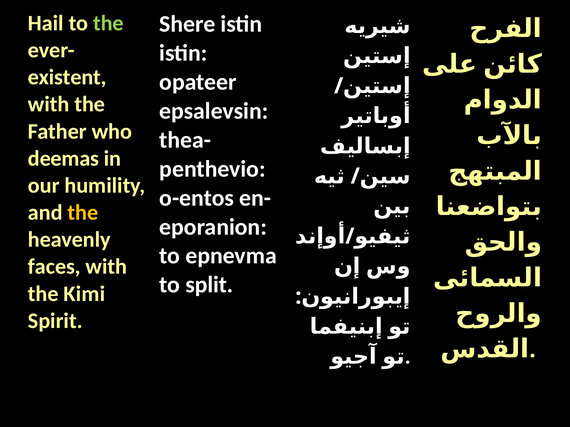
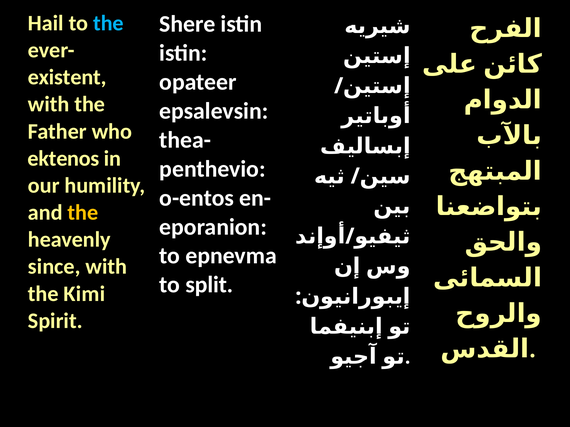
the at (108, 23) colour: light green -> light blue
deemas: deemas -> ektenos
faces: faces -> since
